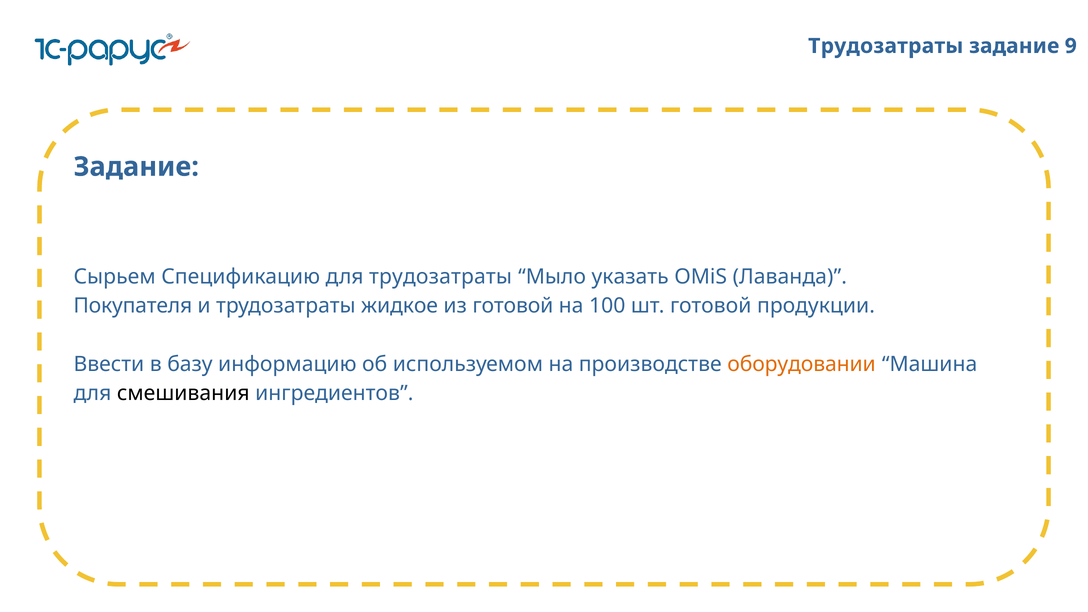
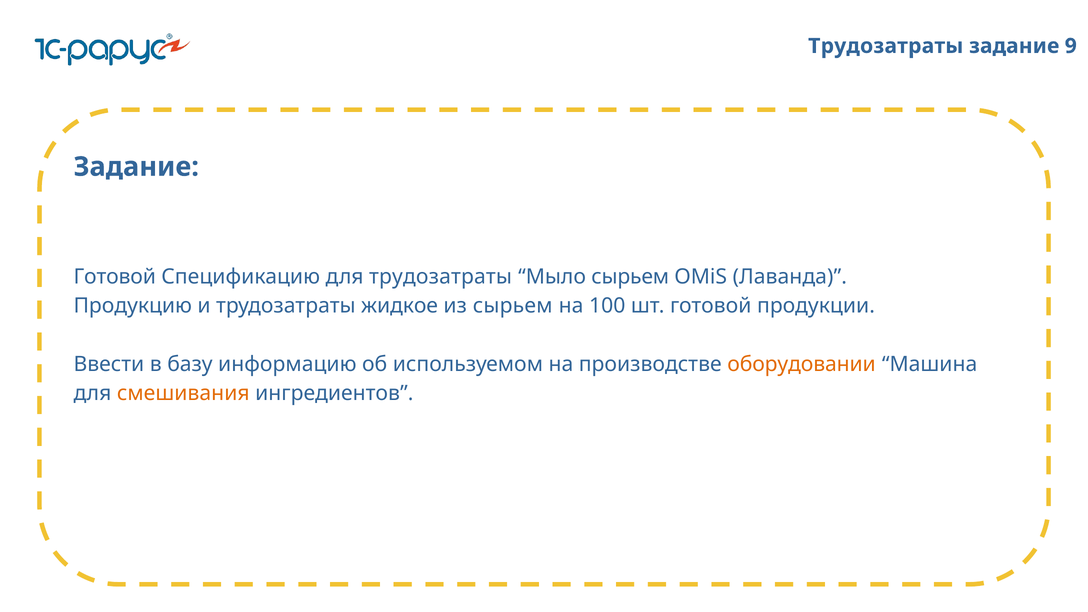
Сырьем at (115, 277): Сырьем -> Готовой
Мыло указать: указать -> сырьем
Покупателя: Покупателя -> Продукцию
из готовой: готовой -> сырьем
смешивания colour: black -> orange
